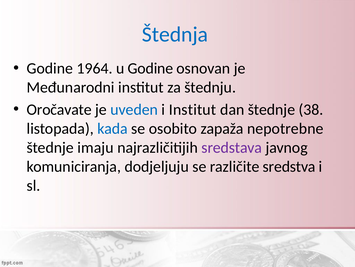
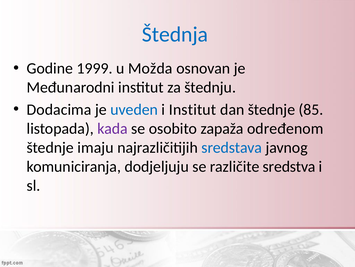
1964: 1964 -> 1999
u Godine: Godine -> Možda
Oročavate: Oročavate -> Dodacima
38: 38 -> 85
kada colour: blue -> purple
nepotrebne: nepotrebne -> određenom
sredstava colour: purple -> blue
